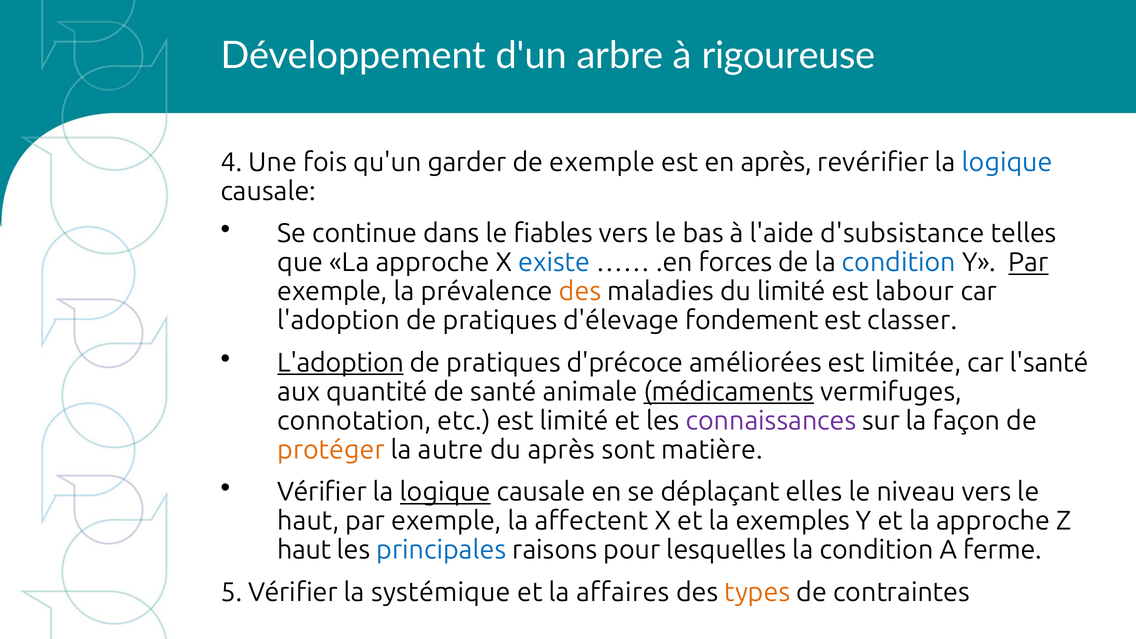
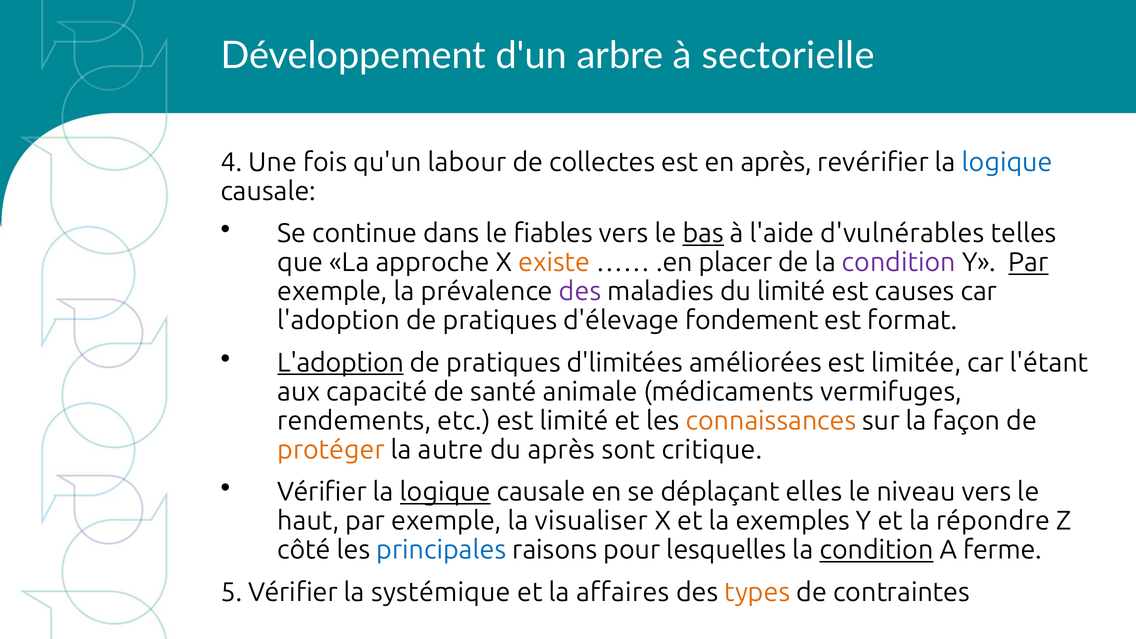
rigoureuse: rigoureuse -> sectorielle
garder: garder -> labour
de exemple: exemple -> collectes
bas underline: none -> present
d'subsistance: d'subsistance -> d'vulnérables
existe colour: blue -> orange
forces: forces -> placer
condition at (899, 263) colour: blue -> purple
des at (580, 292) colour: orange -> purple
labour: labour -> causes
classer: classer -> format
d'précoce: d'précoce -> d'limitées
l'santé: l'santé -> l'étant
quantité: quantité -> capacité
médicaments underline: present -> none
connotation: connotation -> rendements
connaissances colour: purple -> orange
matière: matière -> critique
affectent: affectent -> visualiser
et la approche: approche -> répondre
haut at (304, 550): haut -> côté
condition at (876, 550) underline: none -> present
